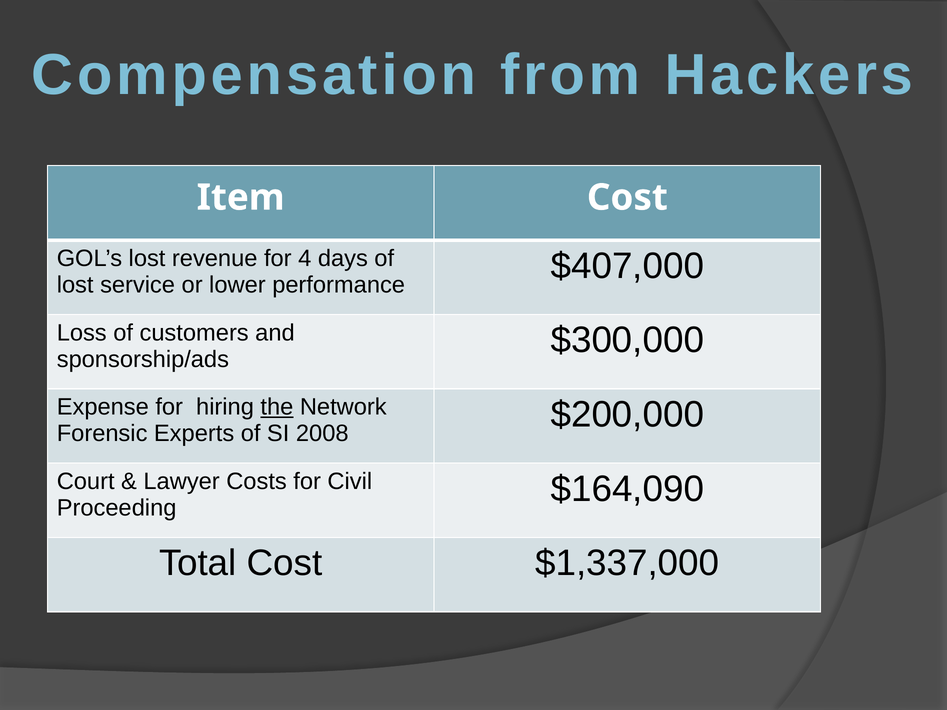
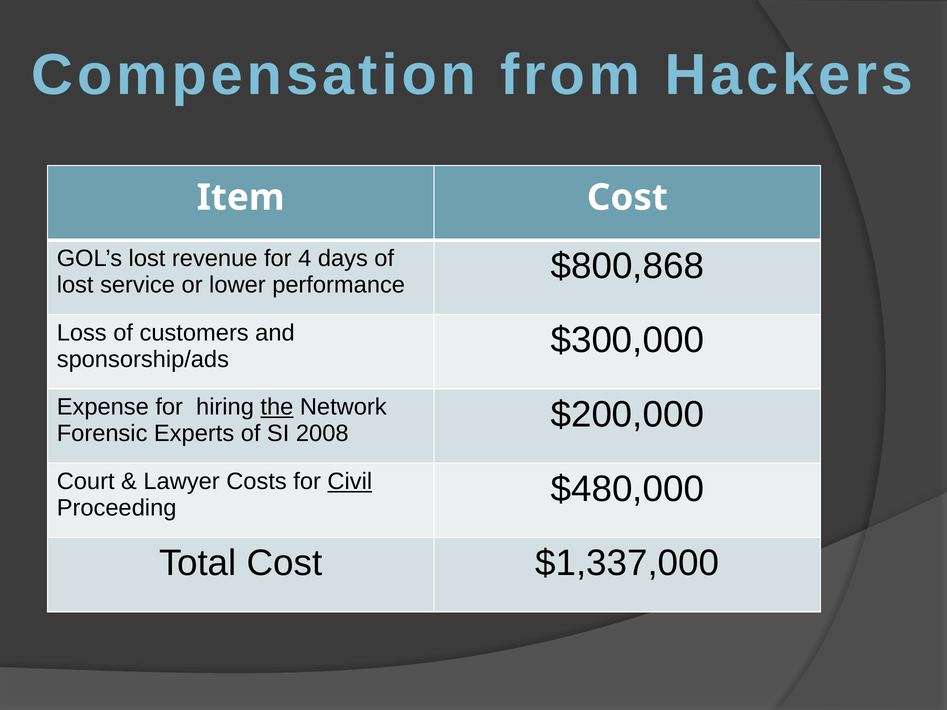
$407,000: $407,000 -> $800,868
Civil underline: none -> present
$164,090: $164,090 -> $480,000
